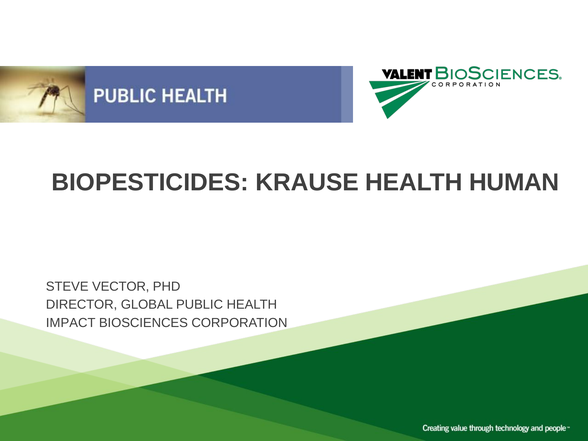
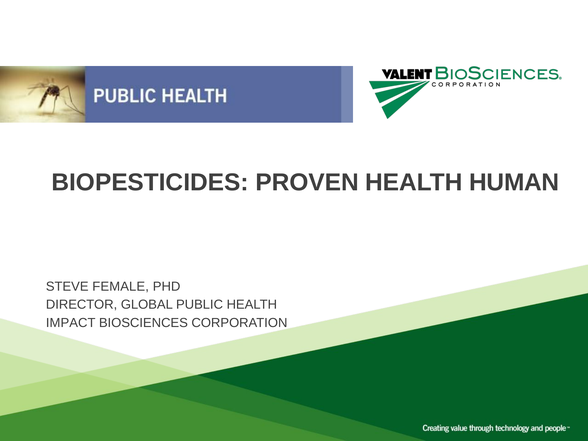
KRAUSE: KRAUSE -> PROVEN
VECTOR: VECTOR -> FEMALE
